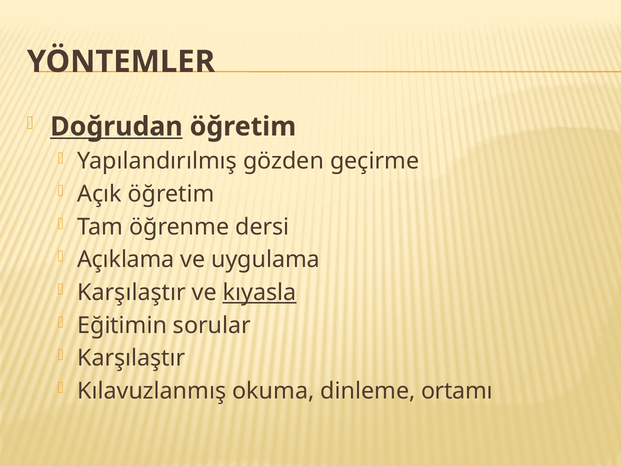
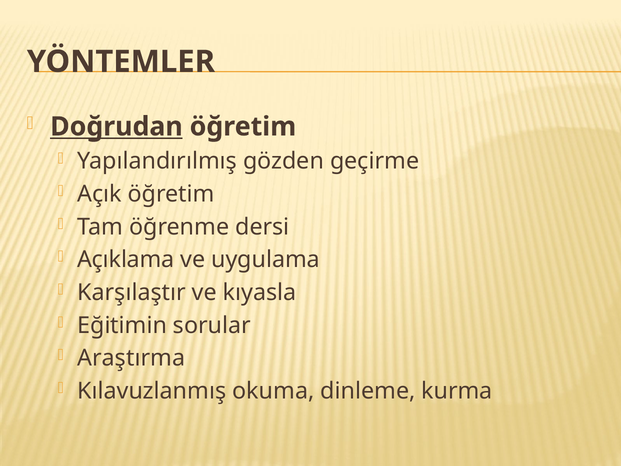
kıyasla underline: present -> none
Karşılaştır at (131, 358): Karşılaştır -> Araştırma
ortamı: ortamı -> kurma
